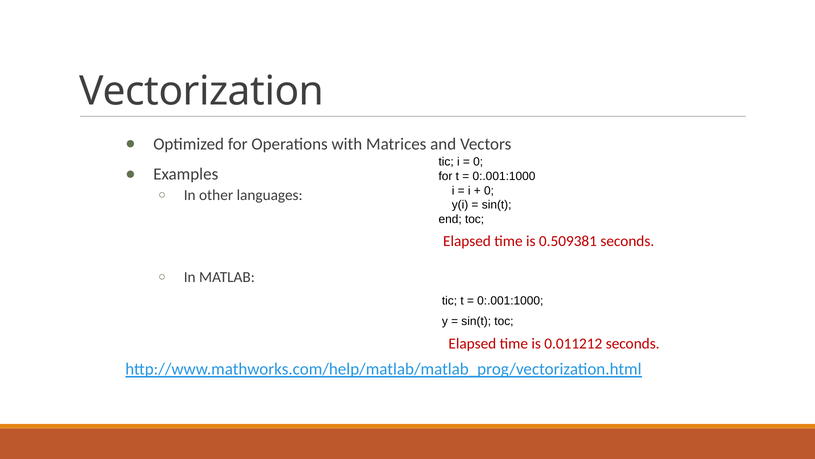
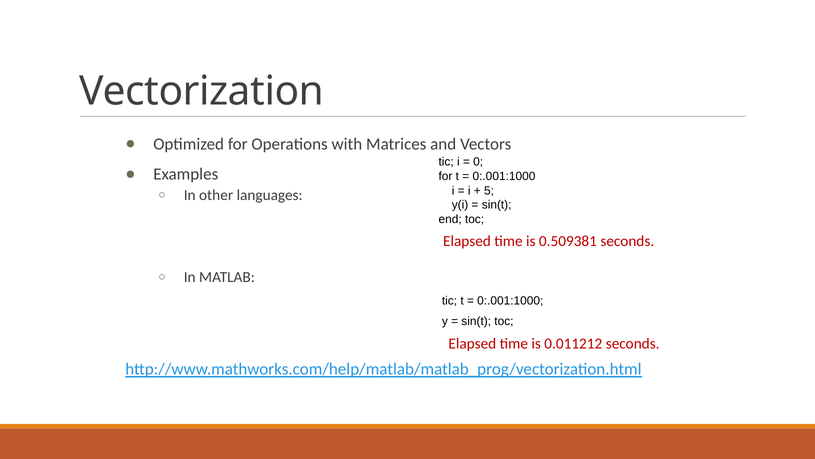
0 at (489, 190): 0 -> 5
